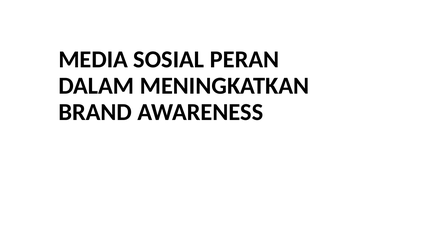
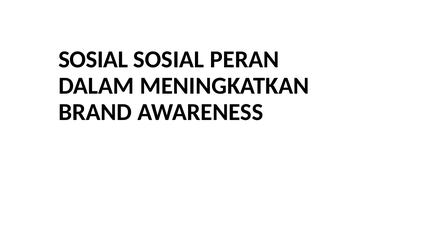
MEDIA at (93, 59): MEDIA -> SOSIAL
